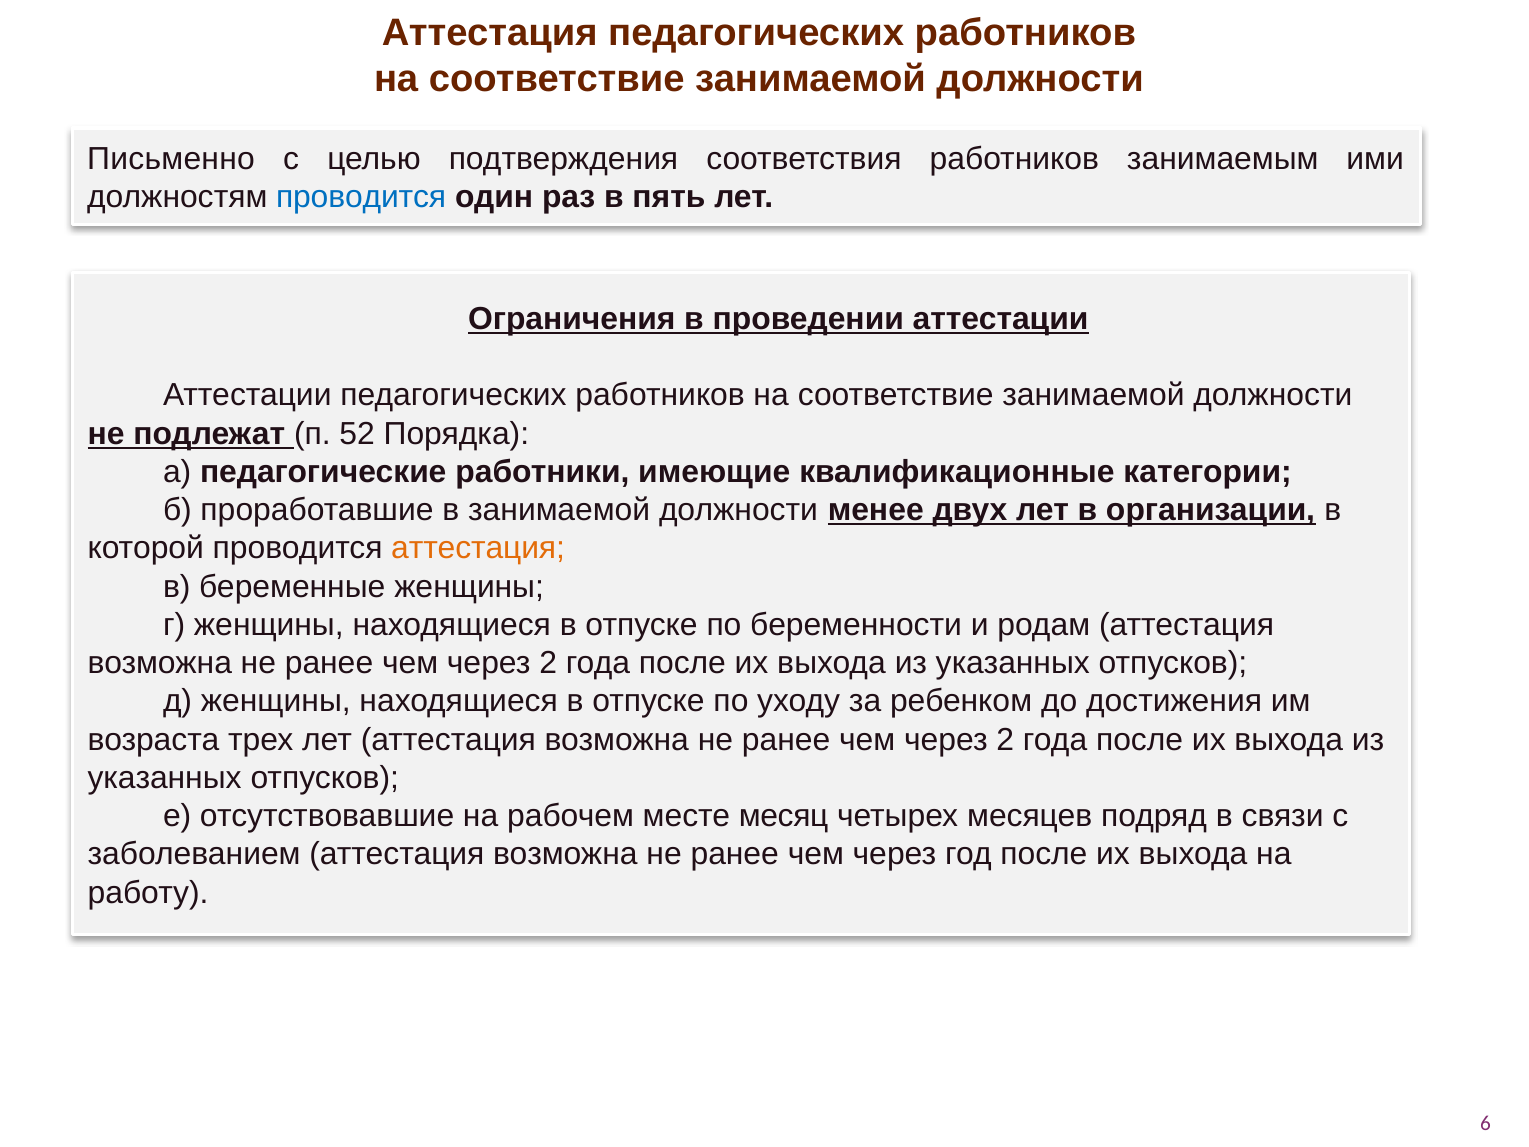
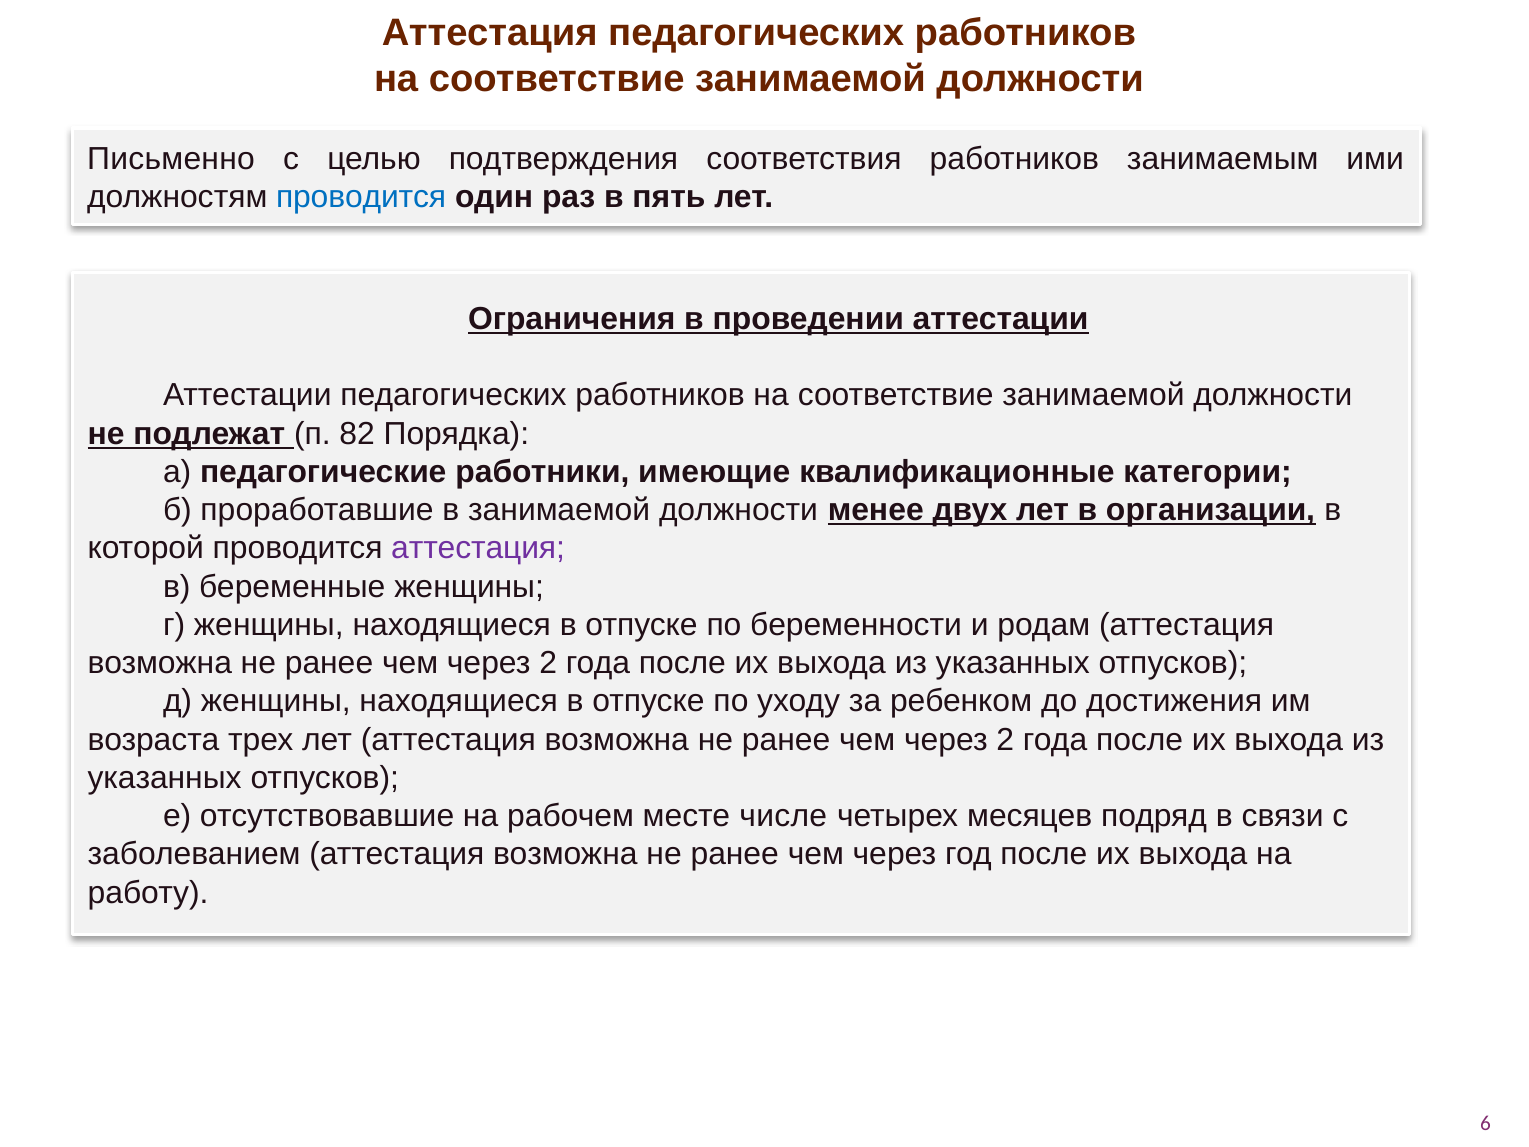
52: 52 -> 82
аттестация at (478, 548) colour: orange -> purple
месяц: месяц -> числе
